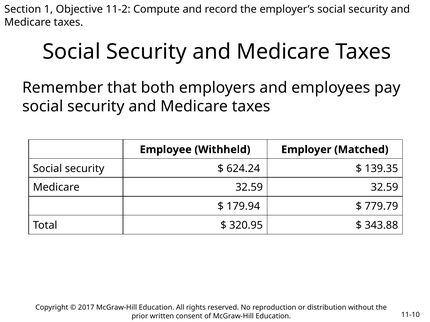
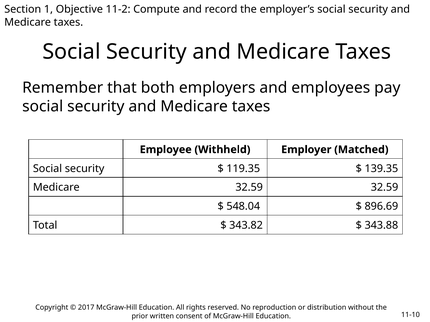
624.24: 624.24 -> 119.35
179.94: 179.94 -> 548.04
779.79: 779.79 -> 896.69
320.95: 320.95 -> 343.82
